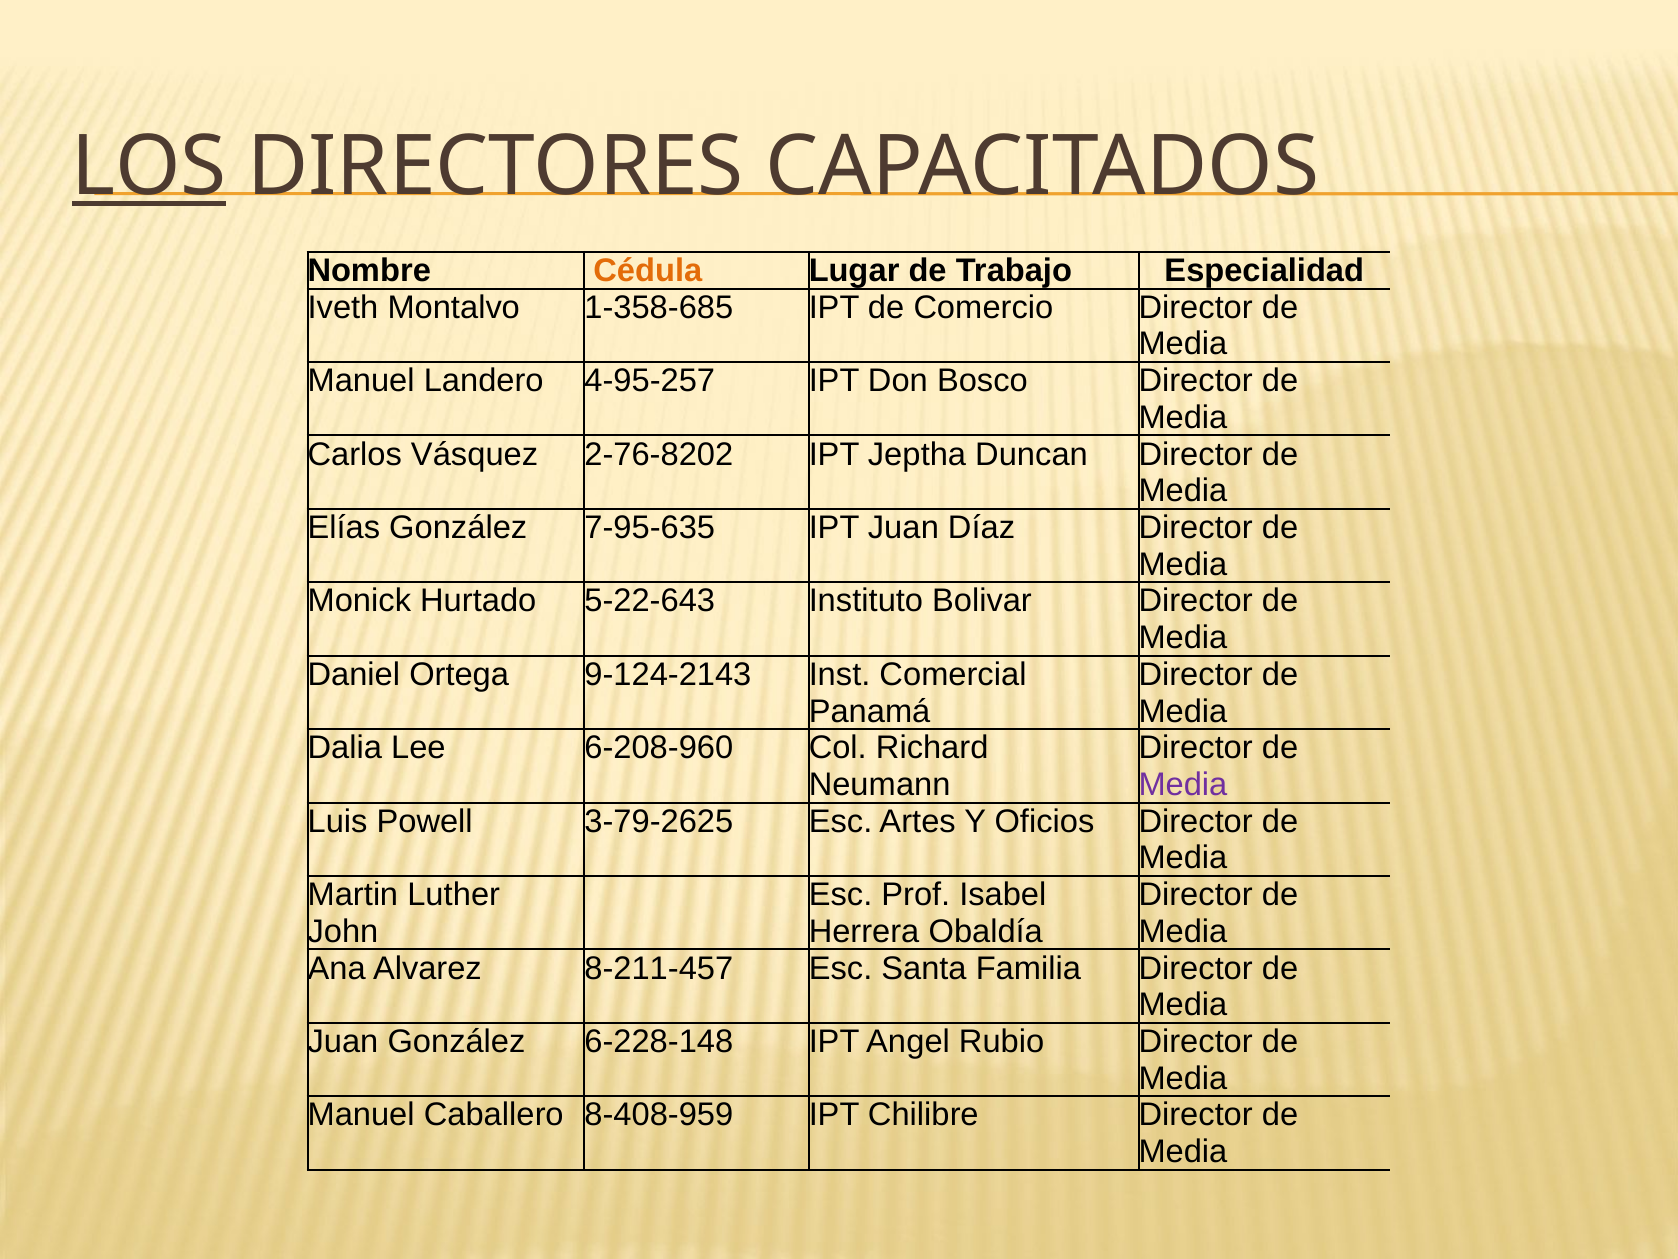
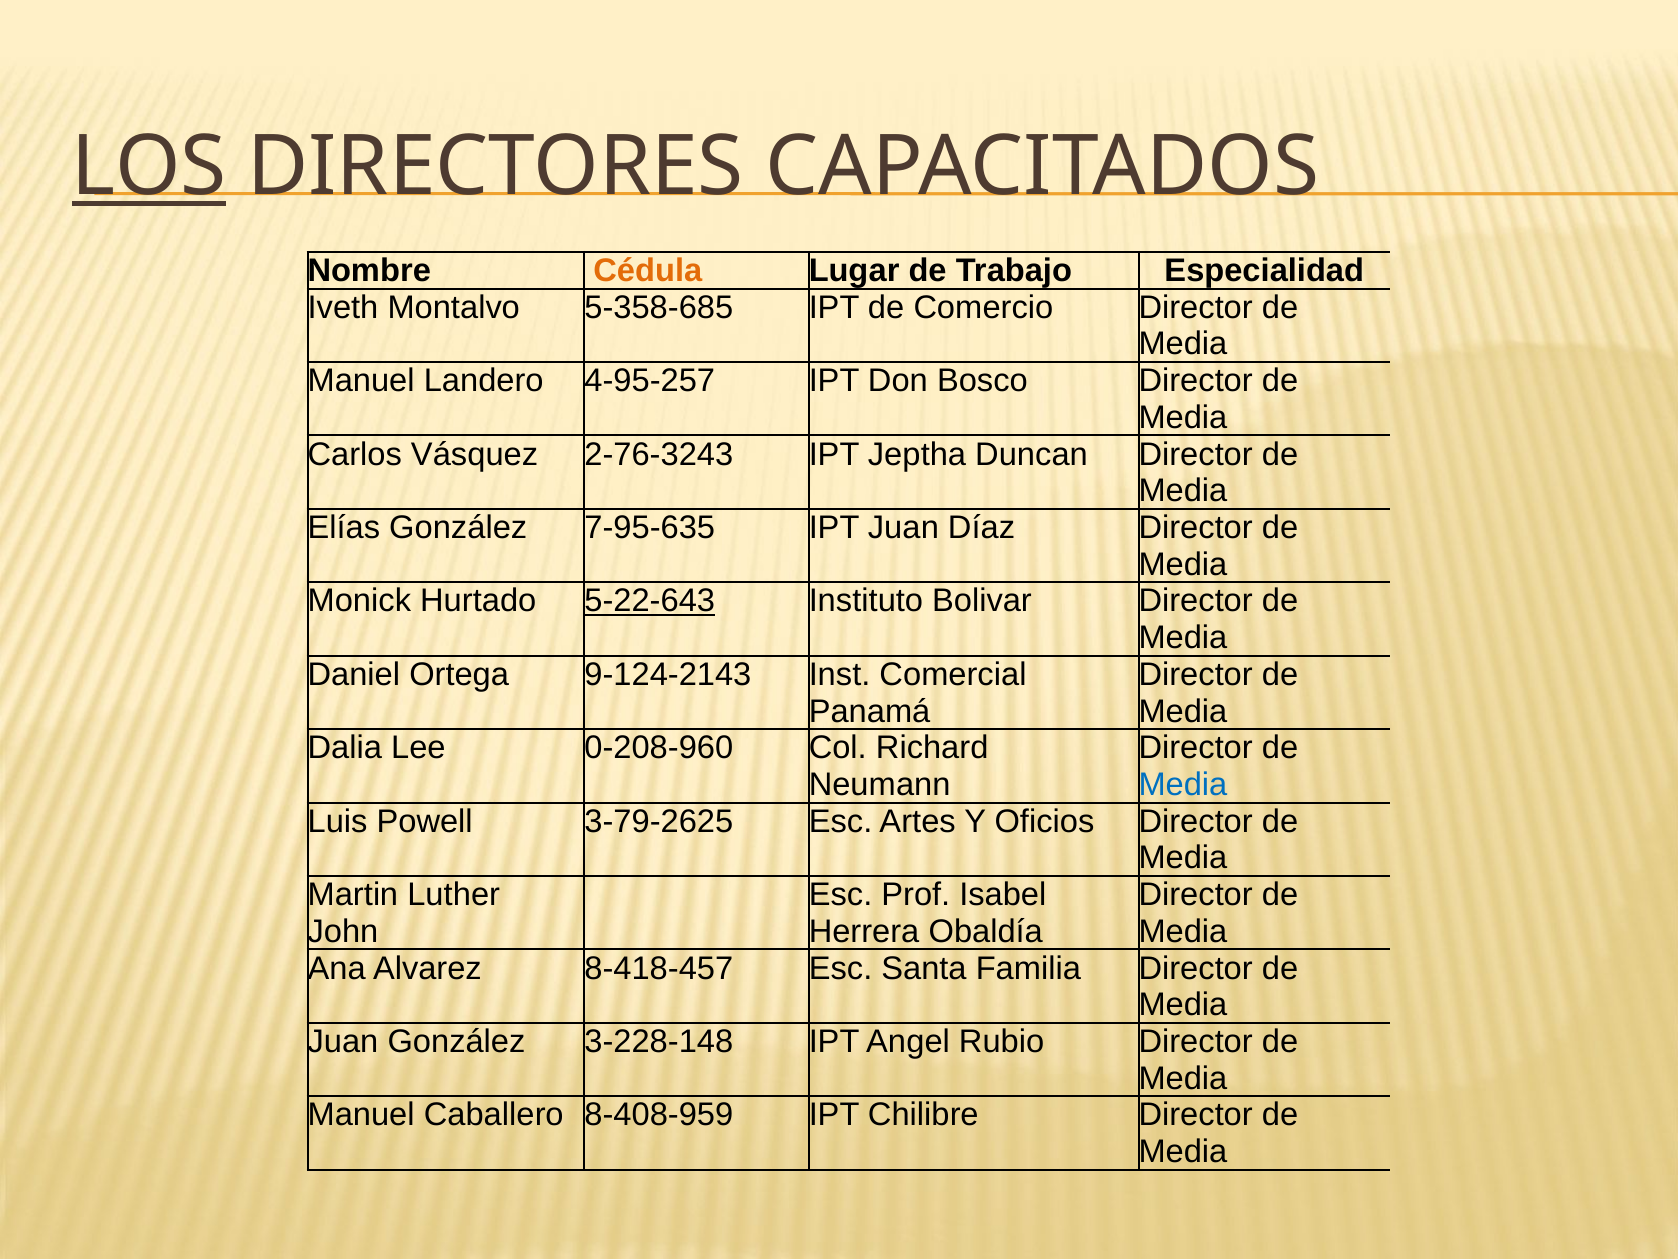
1-358-685: 1-358-685 -> 5-358-685
2-76-8202: 2-76-8202 -> 2-76-3243
5-22-643 underline: none -> present
6-208-960: 6-208-960 -> 0-208-960
Media at (1183, 784) colour: purple -> blue
8-211-457: 8-211-457 -> 8-418-457
6-228-148: 6-228-148 -> 3-228-148
